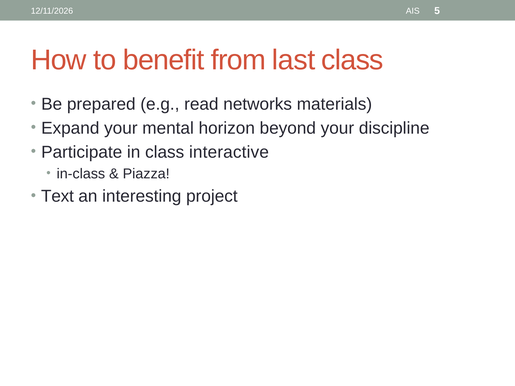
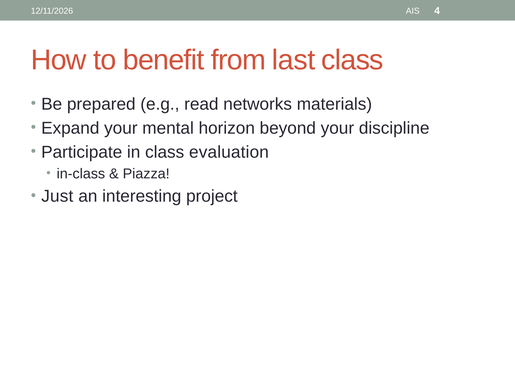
5: 5 -> 4
interactive: interactive -> evaluation
Text: Text -> Just
